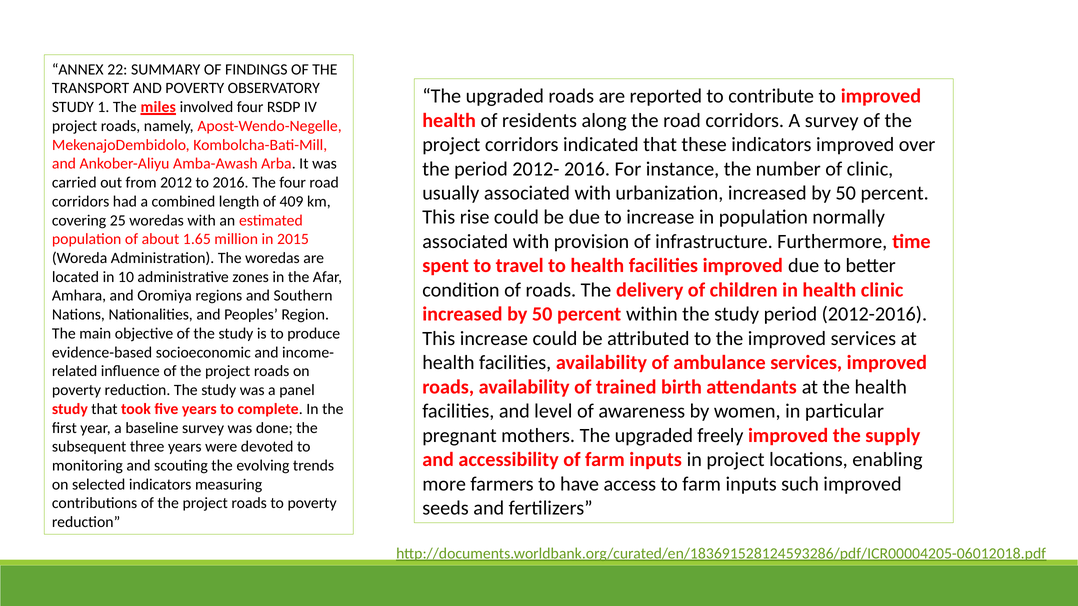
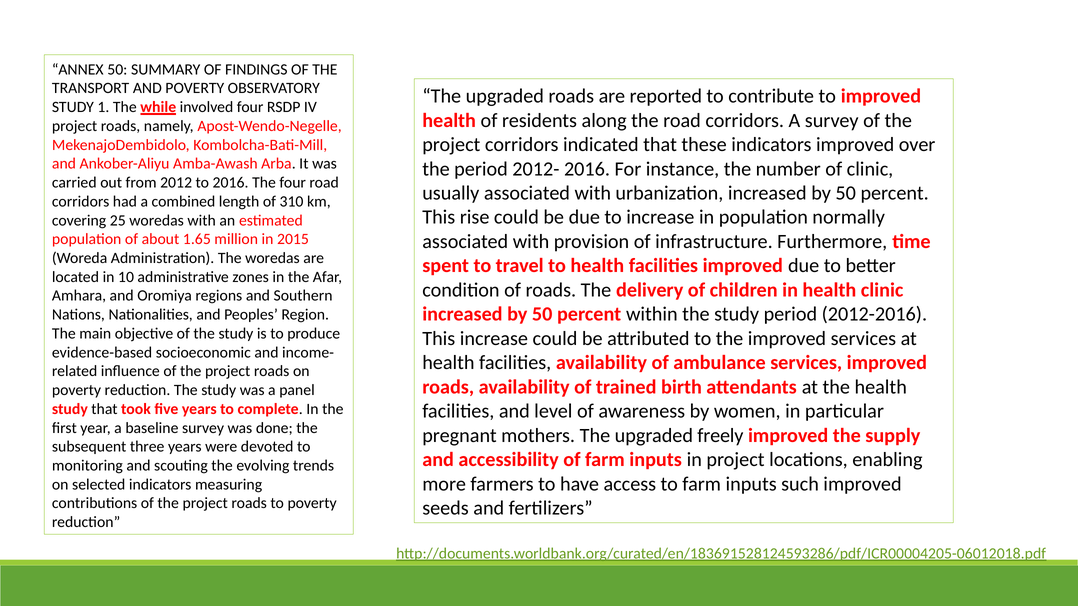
ANNEX 22: 22 -> 50
miles: miles -> while
409: 409 -> 310
